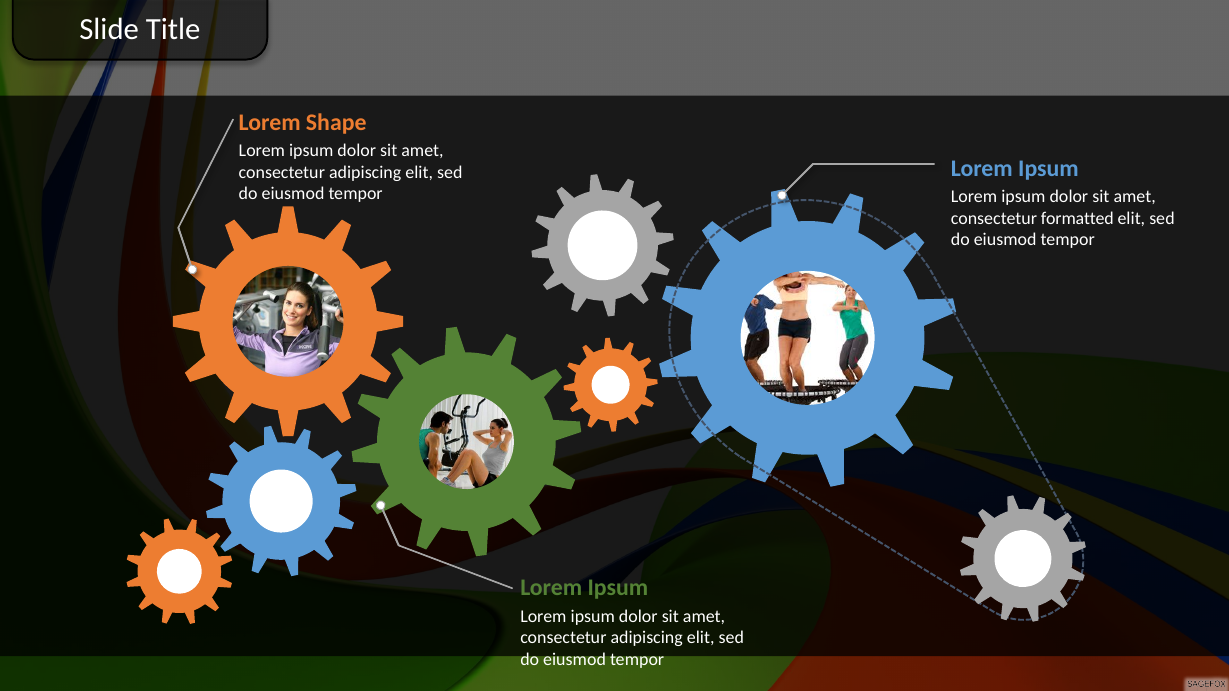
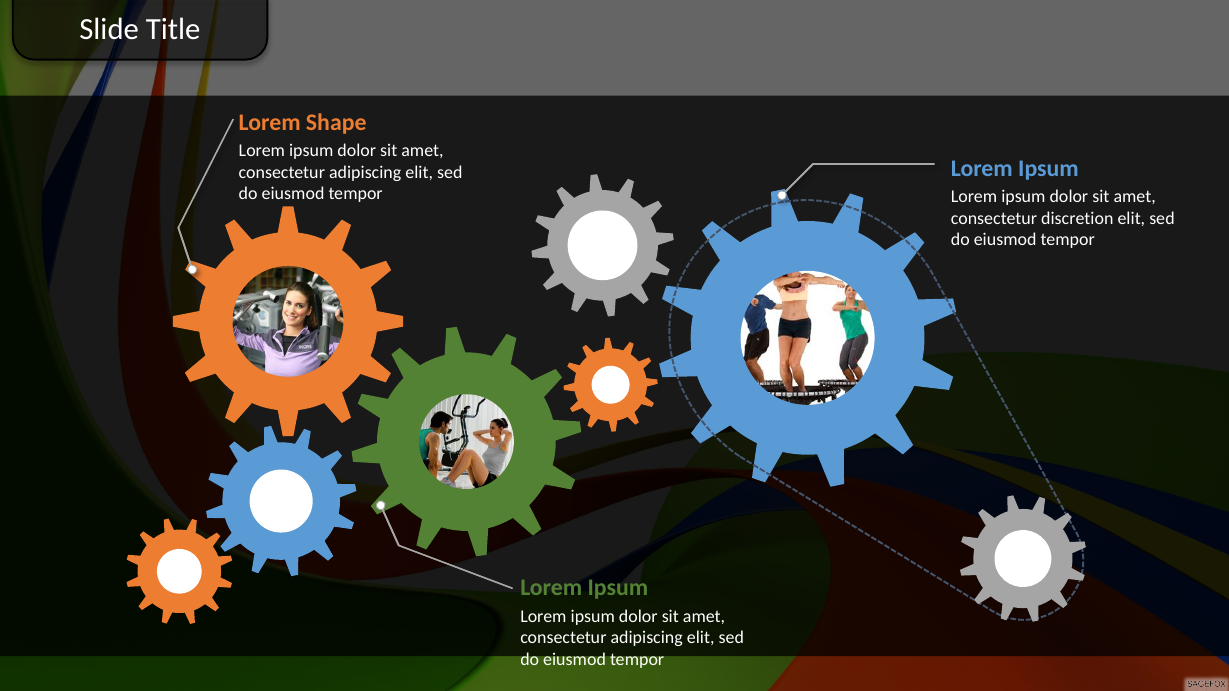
formatted: formatted -> discretion
